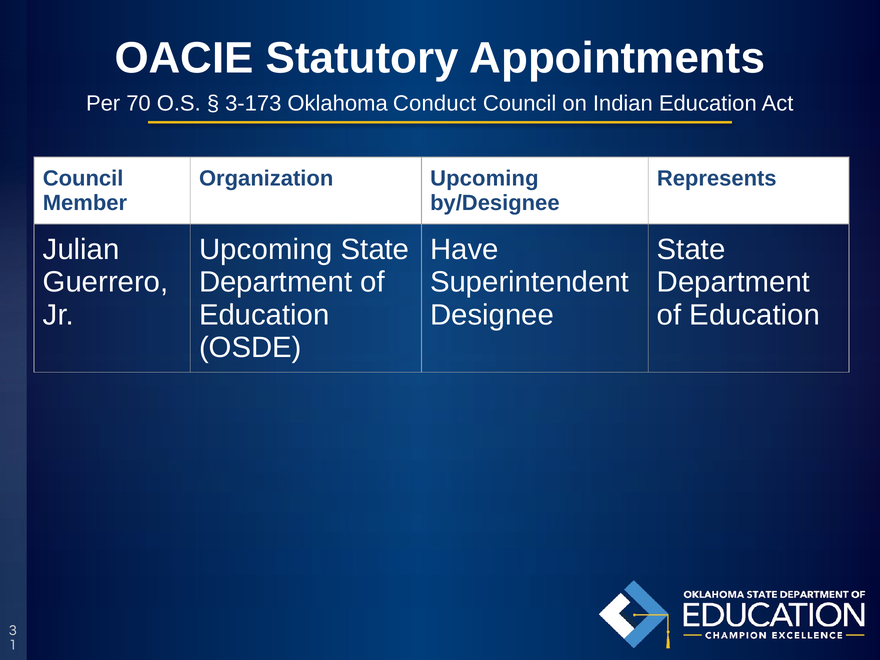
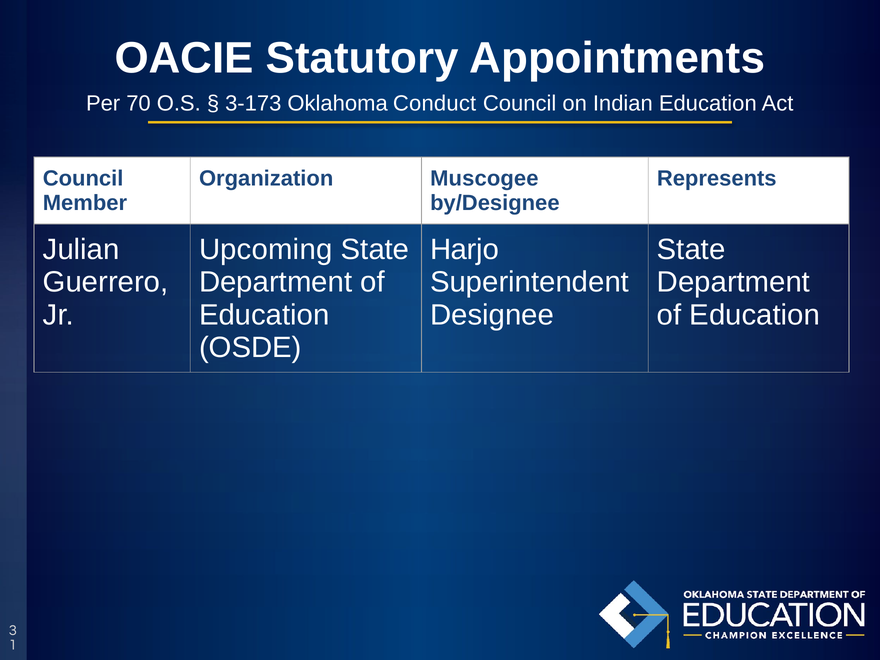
Organization Upcoming: Upcoming -> Muscogee
Have: Have -> Harjo
